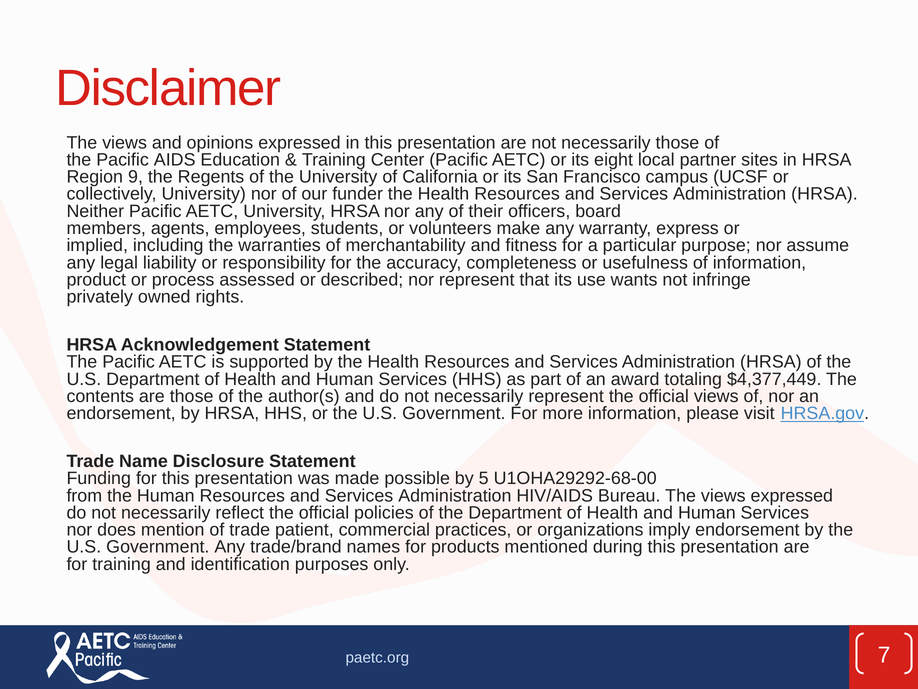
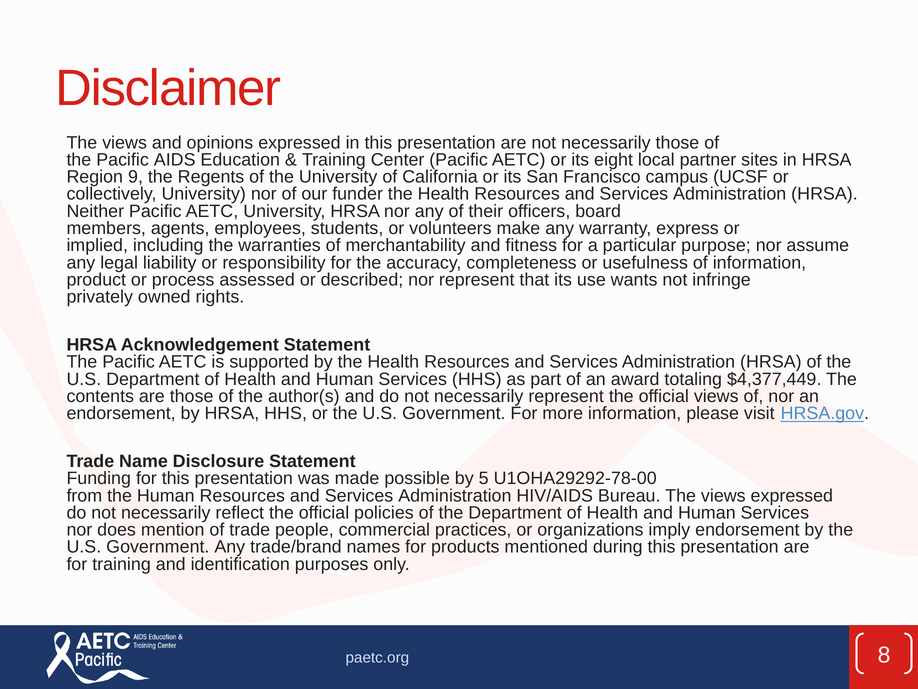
U1OHA29292‐68‐00: U1OHA29292‐68‐00 -> U1OHA29292‐78‐00
patient: patient -> people
7: 7 -> 8
